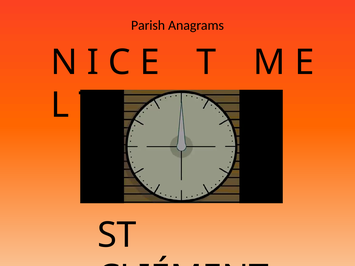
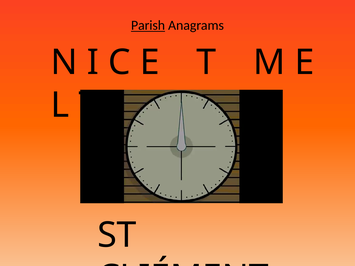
Parish underline: none -> present
